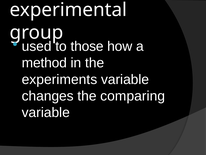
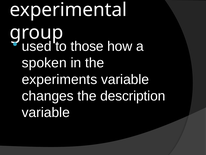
method: method -> spoken
comparing: comparing -> description
